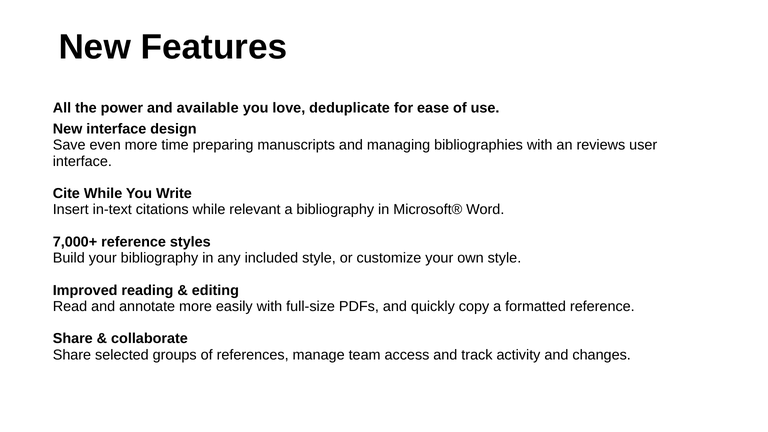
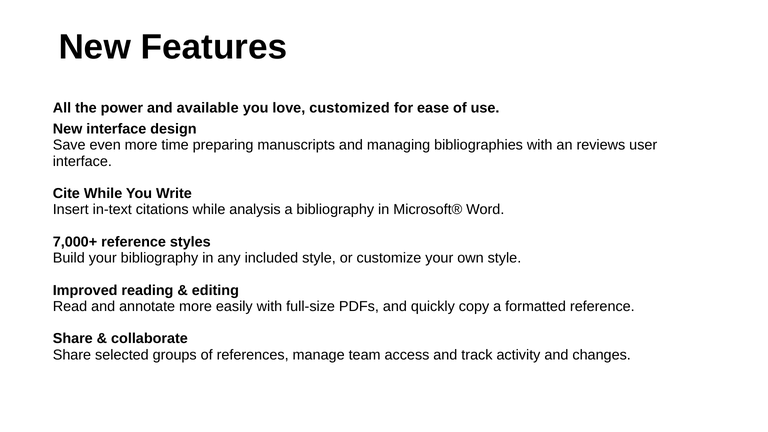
deduplicate: deduplicate -> customized
relevant: relevant -> analysis
